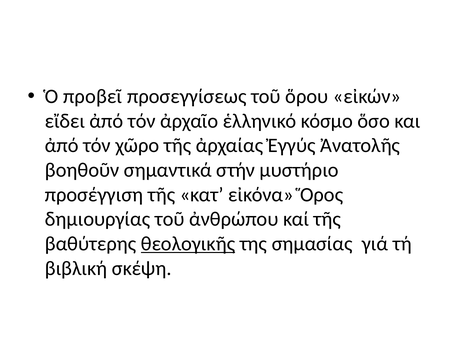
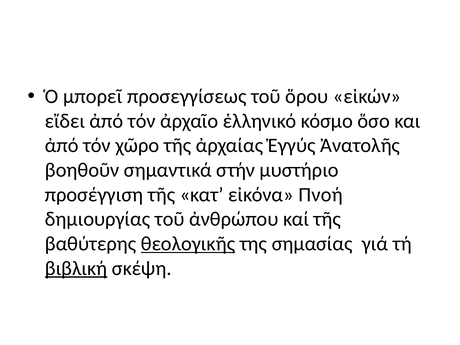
προβεῖ: προβεῖ -> μπορεῖ
Ὅρος: Ὅρος -> Πνοή
βιβλική underline: none -> present
